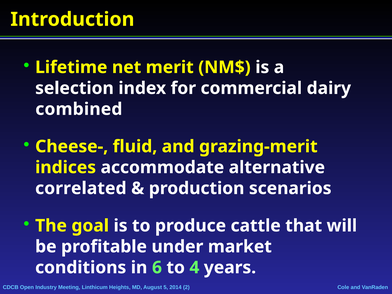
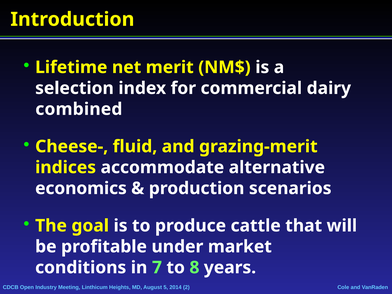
correlated: correlated -> economics
6: 6 -> 7
4: 4 -> 8
